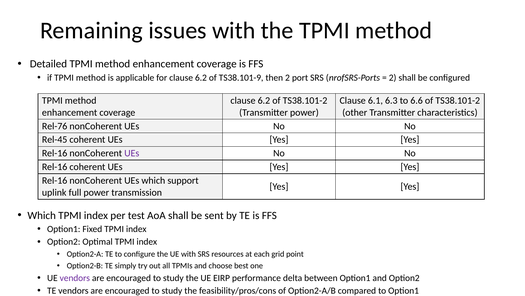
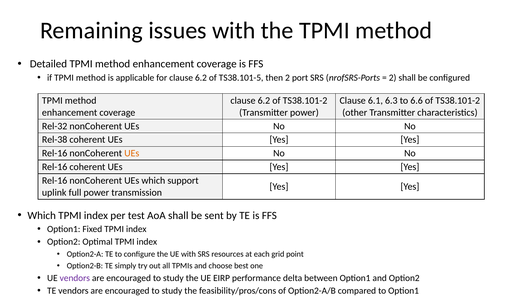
TS38.101-9: TS38.101-9 -> TS38.101-5
Rel-76: Rel-76 -> Rel-32
Rel-45: Rel-45 -> Rel-38
UEs at (132, 153) colour: purple -> orange
